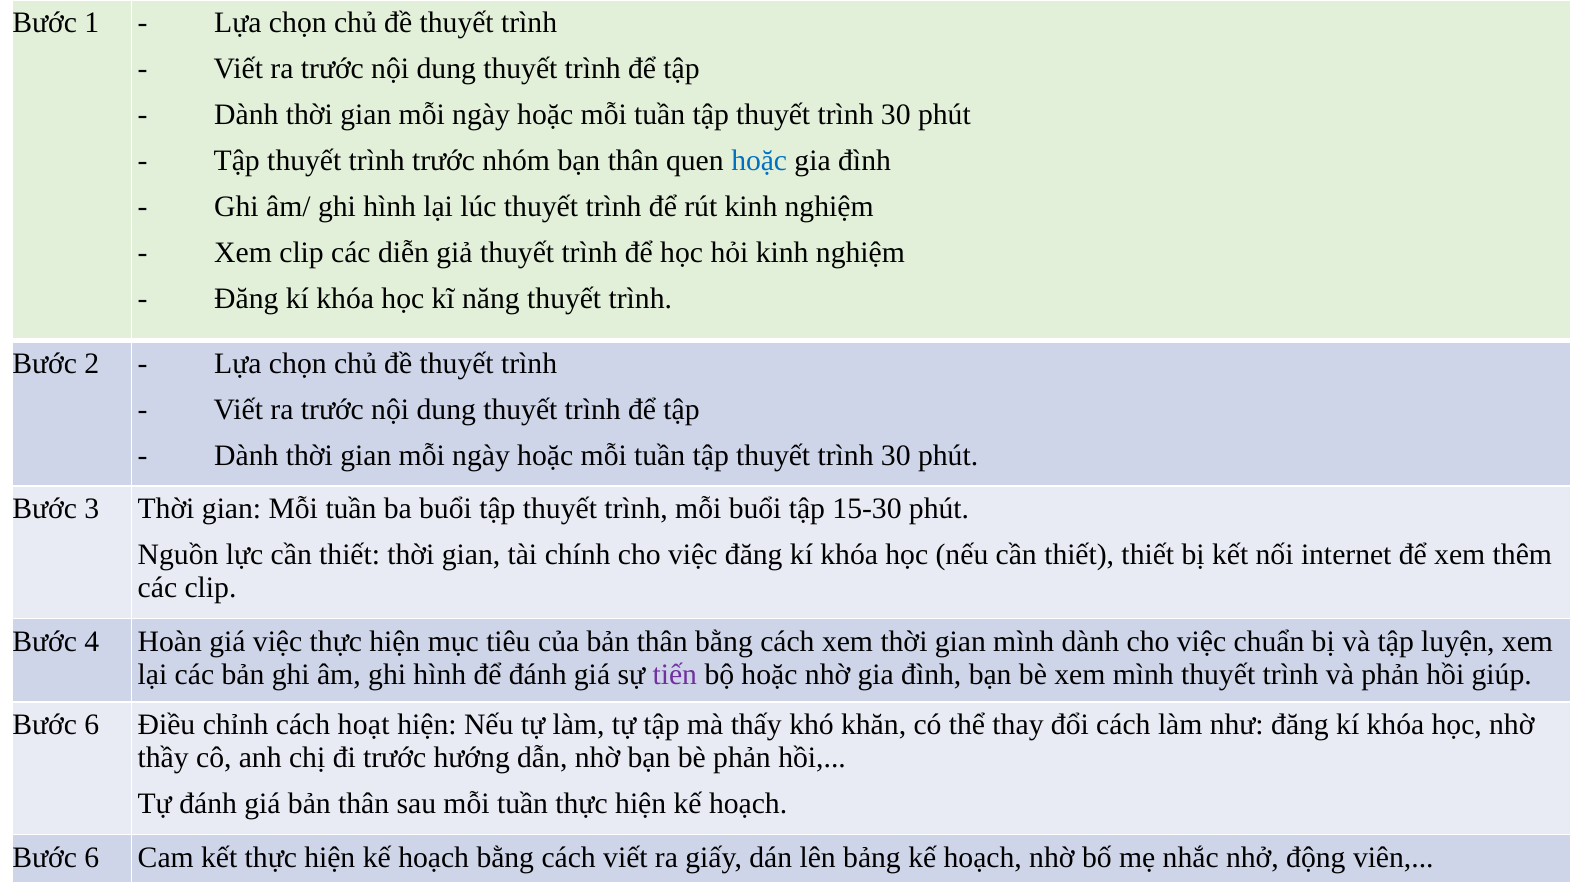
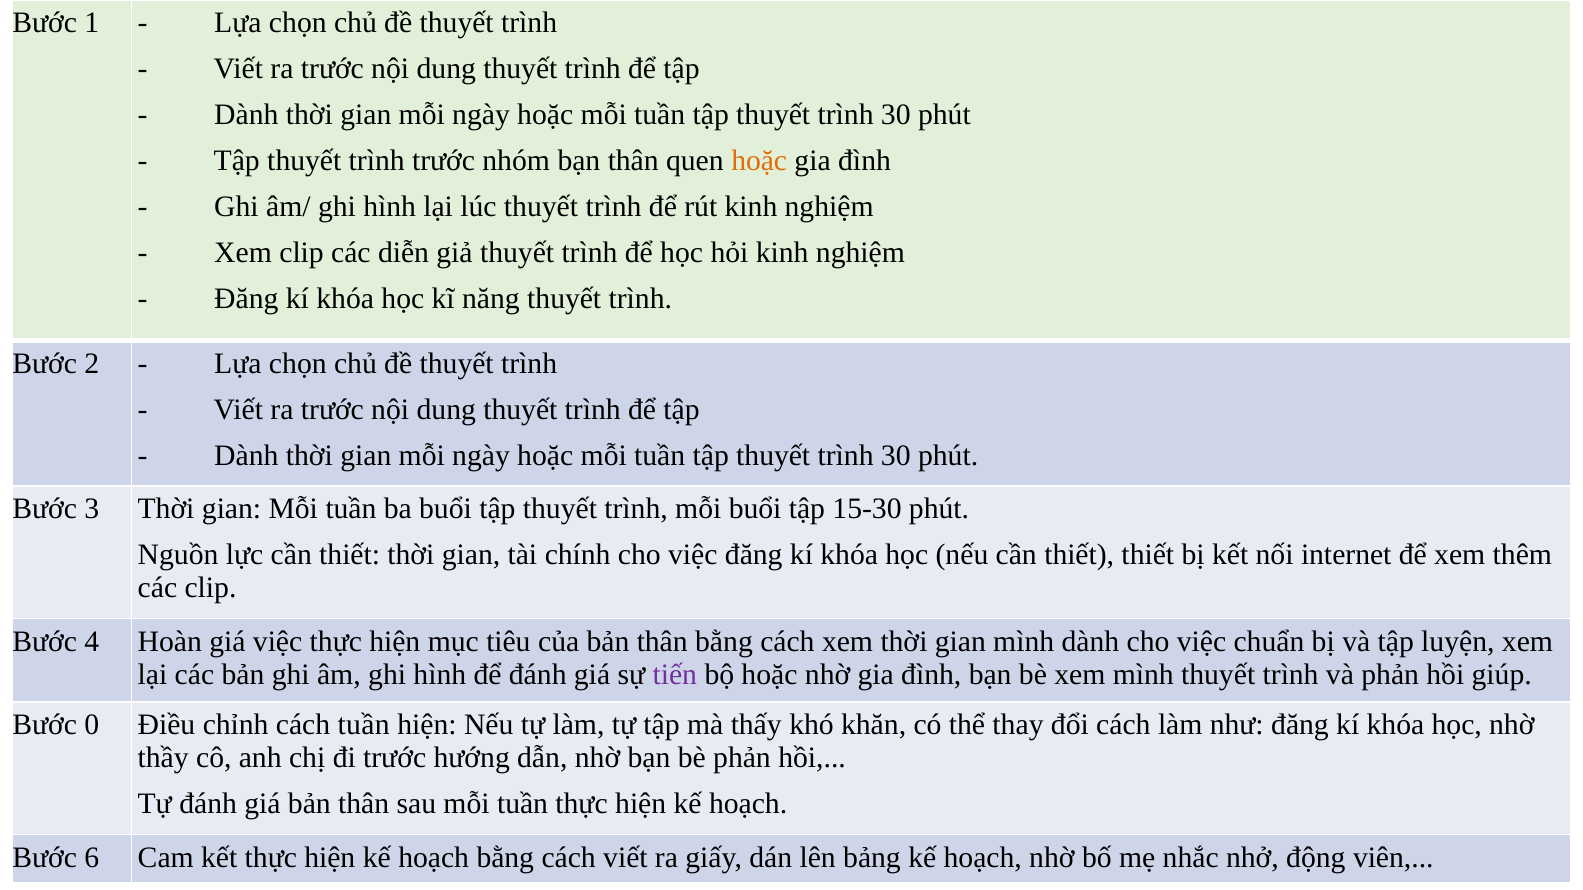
hoặc at (759, 161) colour: blue -> orange
6 at (92, 725): 6 -> 0
cách hoạt: hoạt -> tuần
